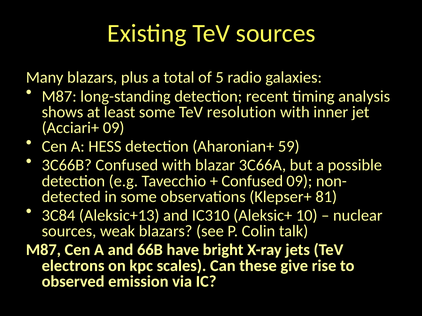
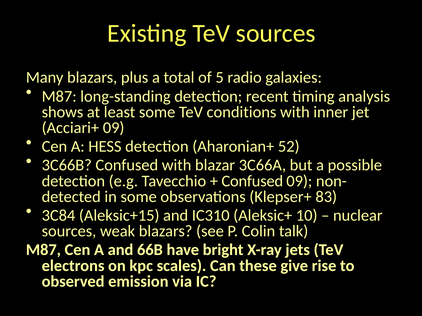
resolution: resolution -> conditions
59: 59 -> 52
81: 81 -> 83
Aleksic+13: Aleksic+13 -> Aleksic+15
